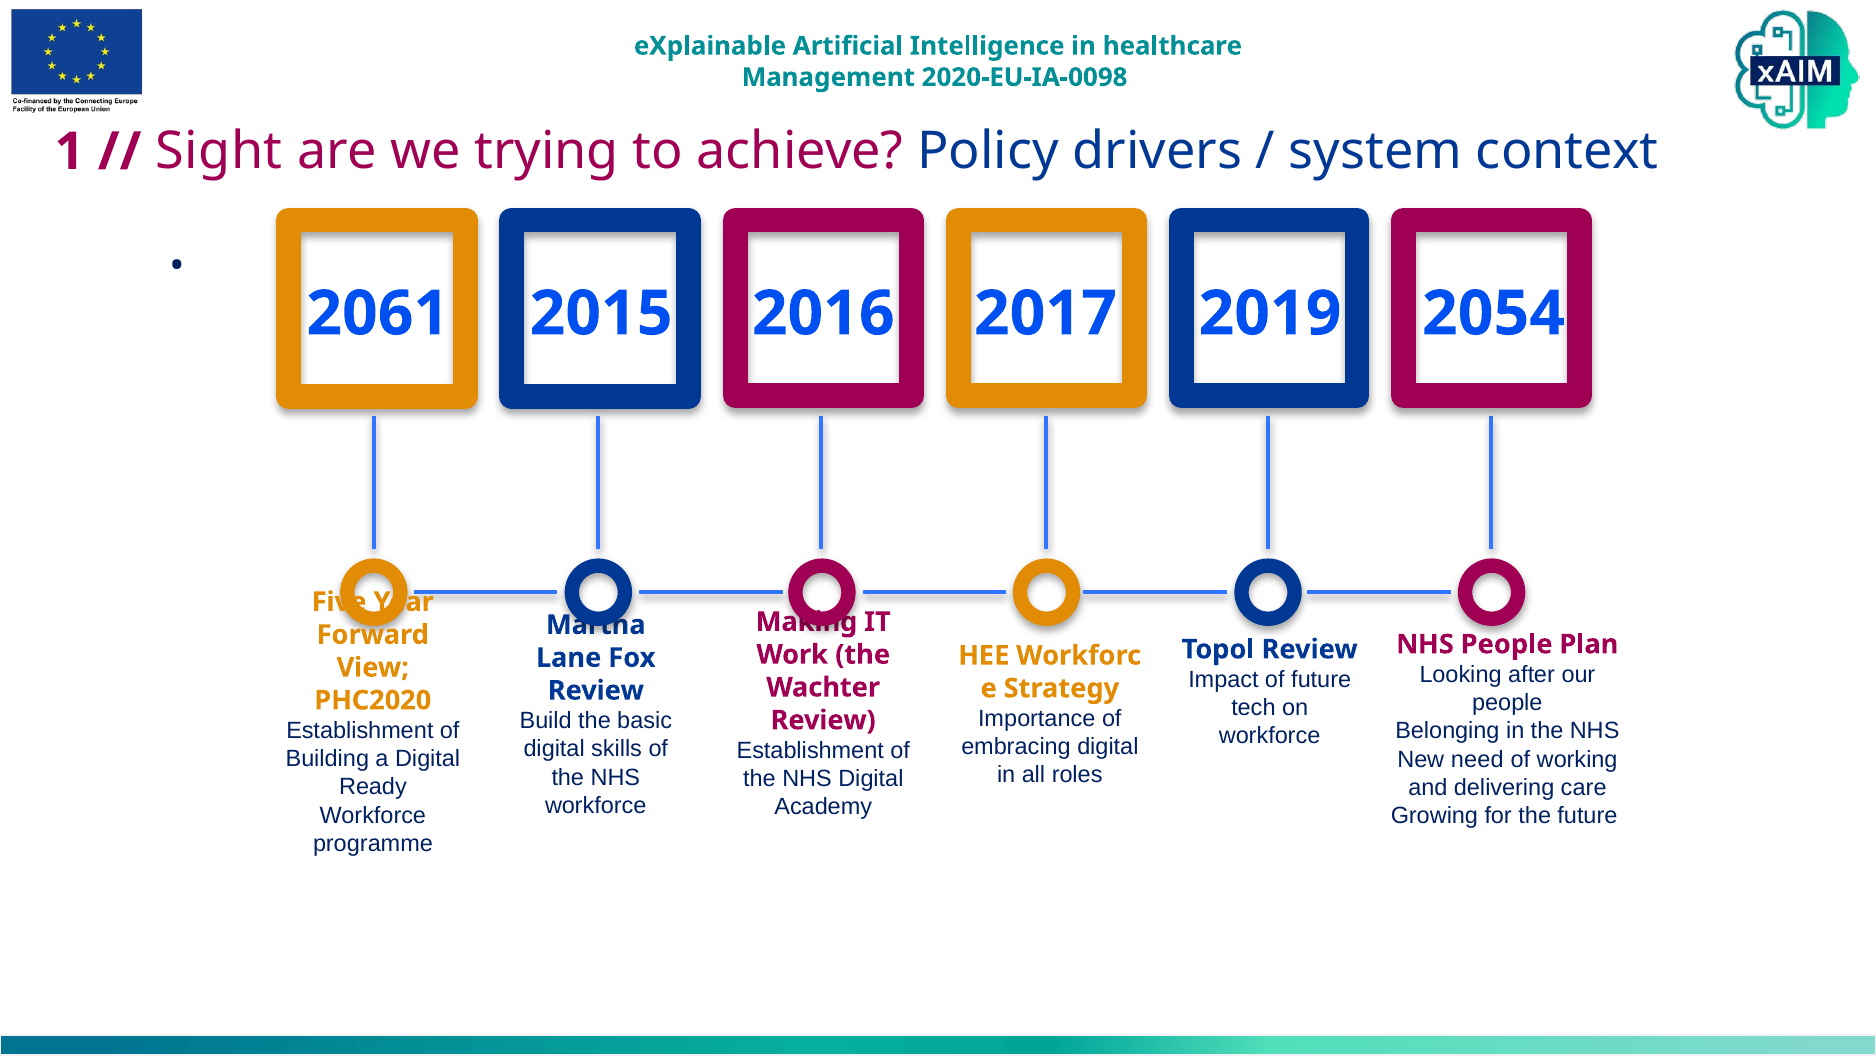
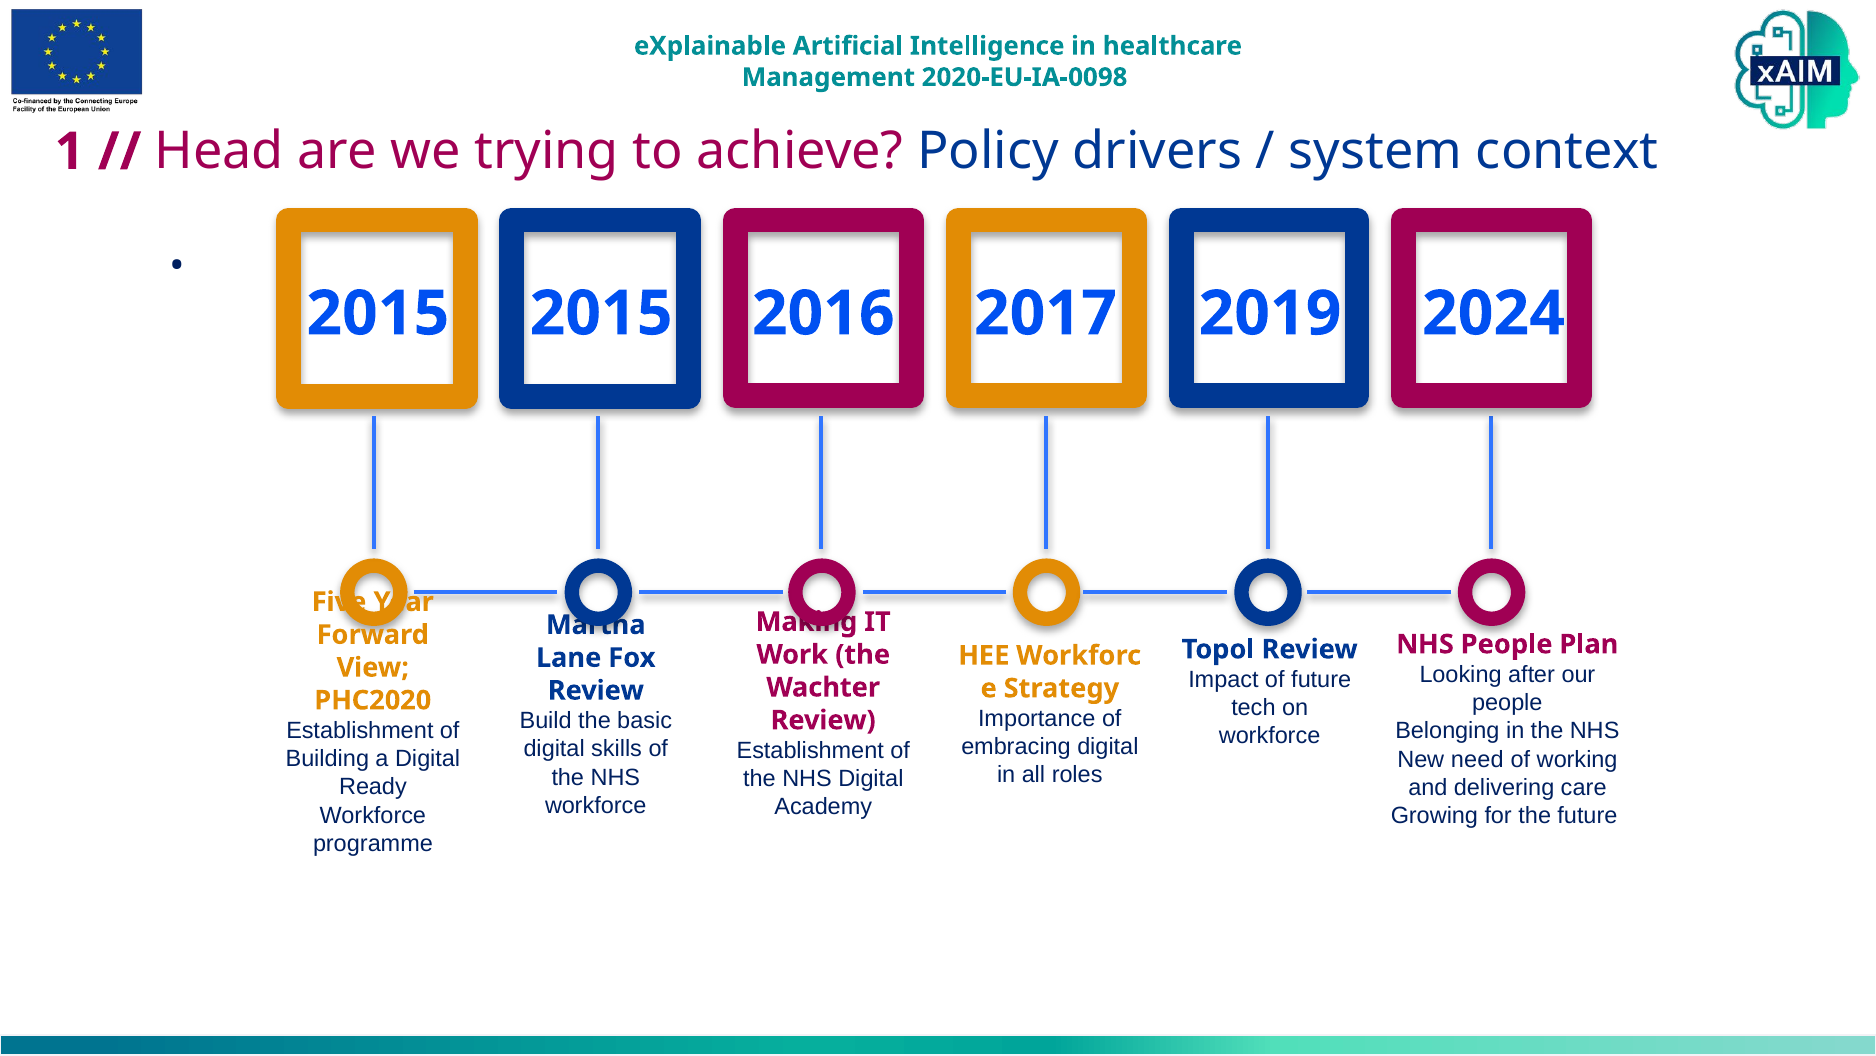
Sight: Sight -> Head
2061 at (378, 314): 2061 -> 2015
2054: 2054 -> 2024
